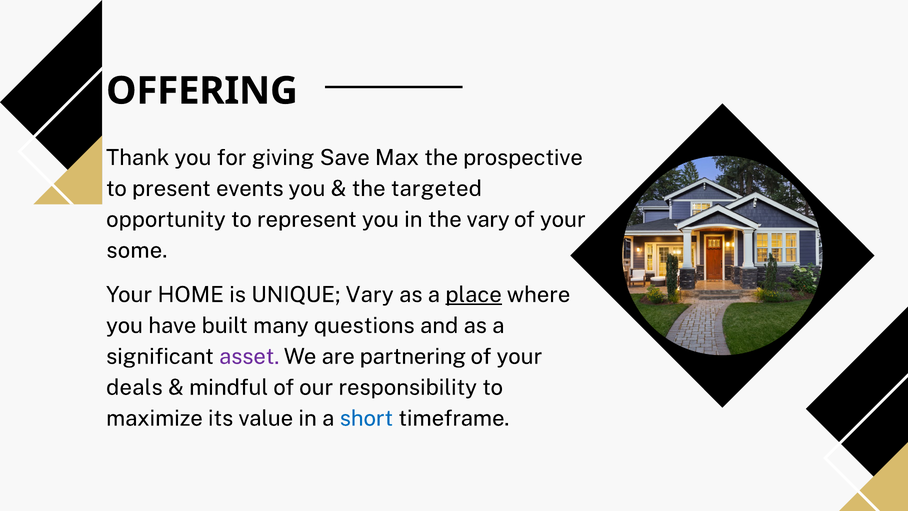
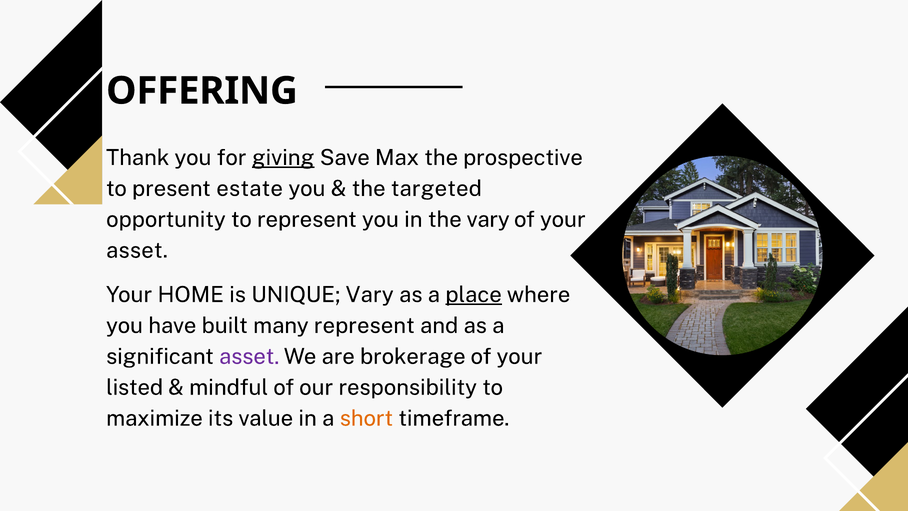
giving underline: none -> present
events: events -> estate
some at (137, 250): some -> asset
many questions: questions -> represent
partnering: partnering -> brokerage
deals: deals -> listed
short colour: blue -> orange
